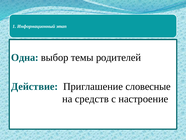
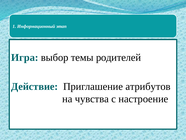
Одна: Одна -> Игра
словесные: словесные -> атрибутов
средств: средств -> чувства
